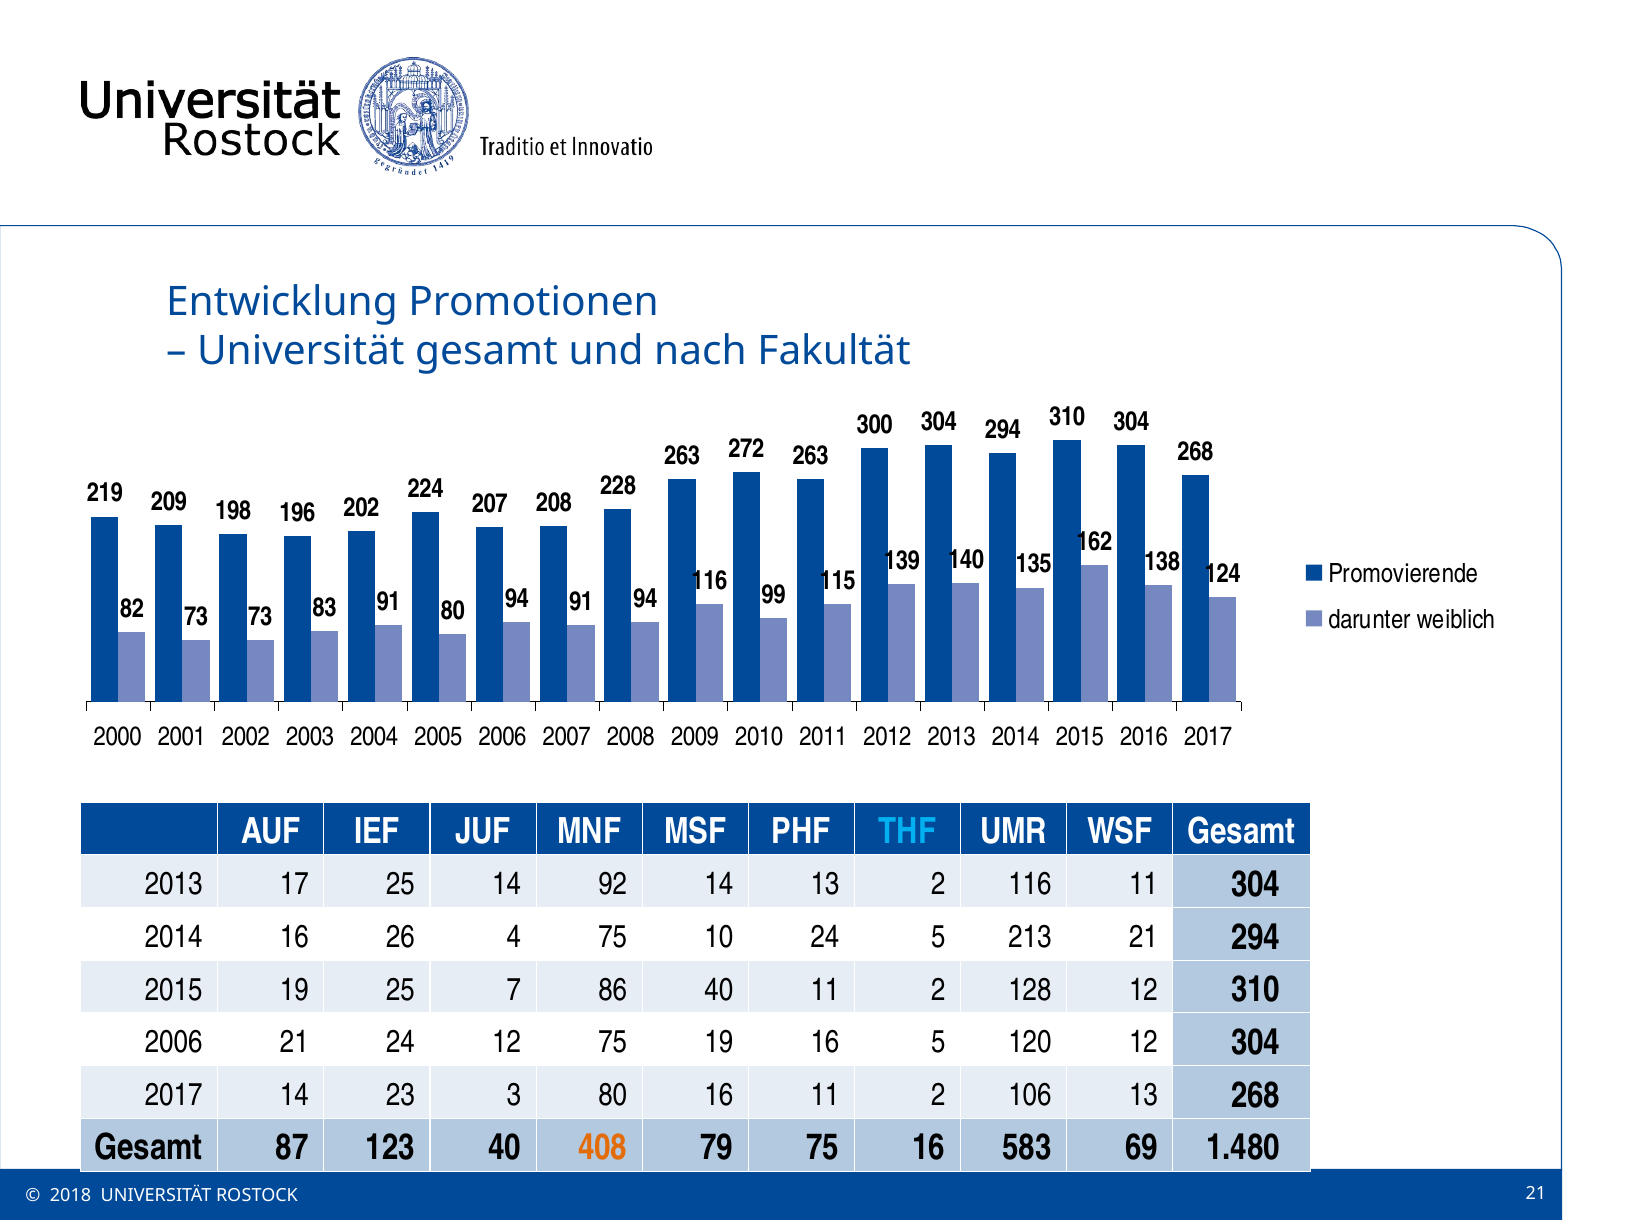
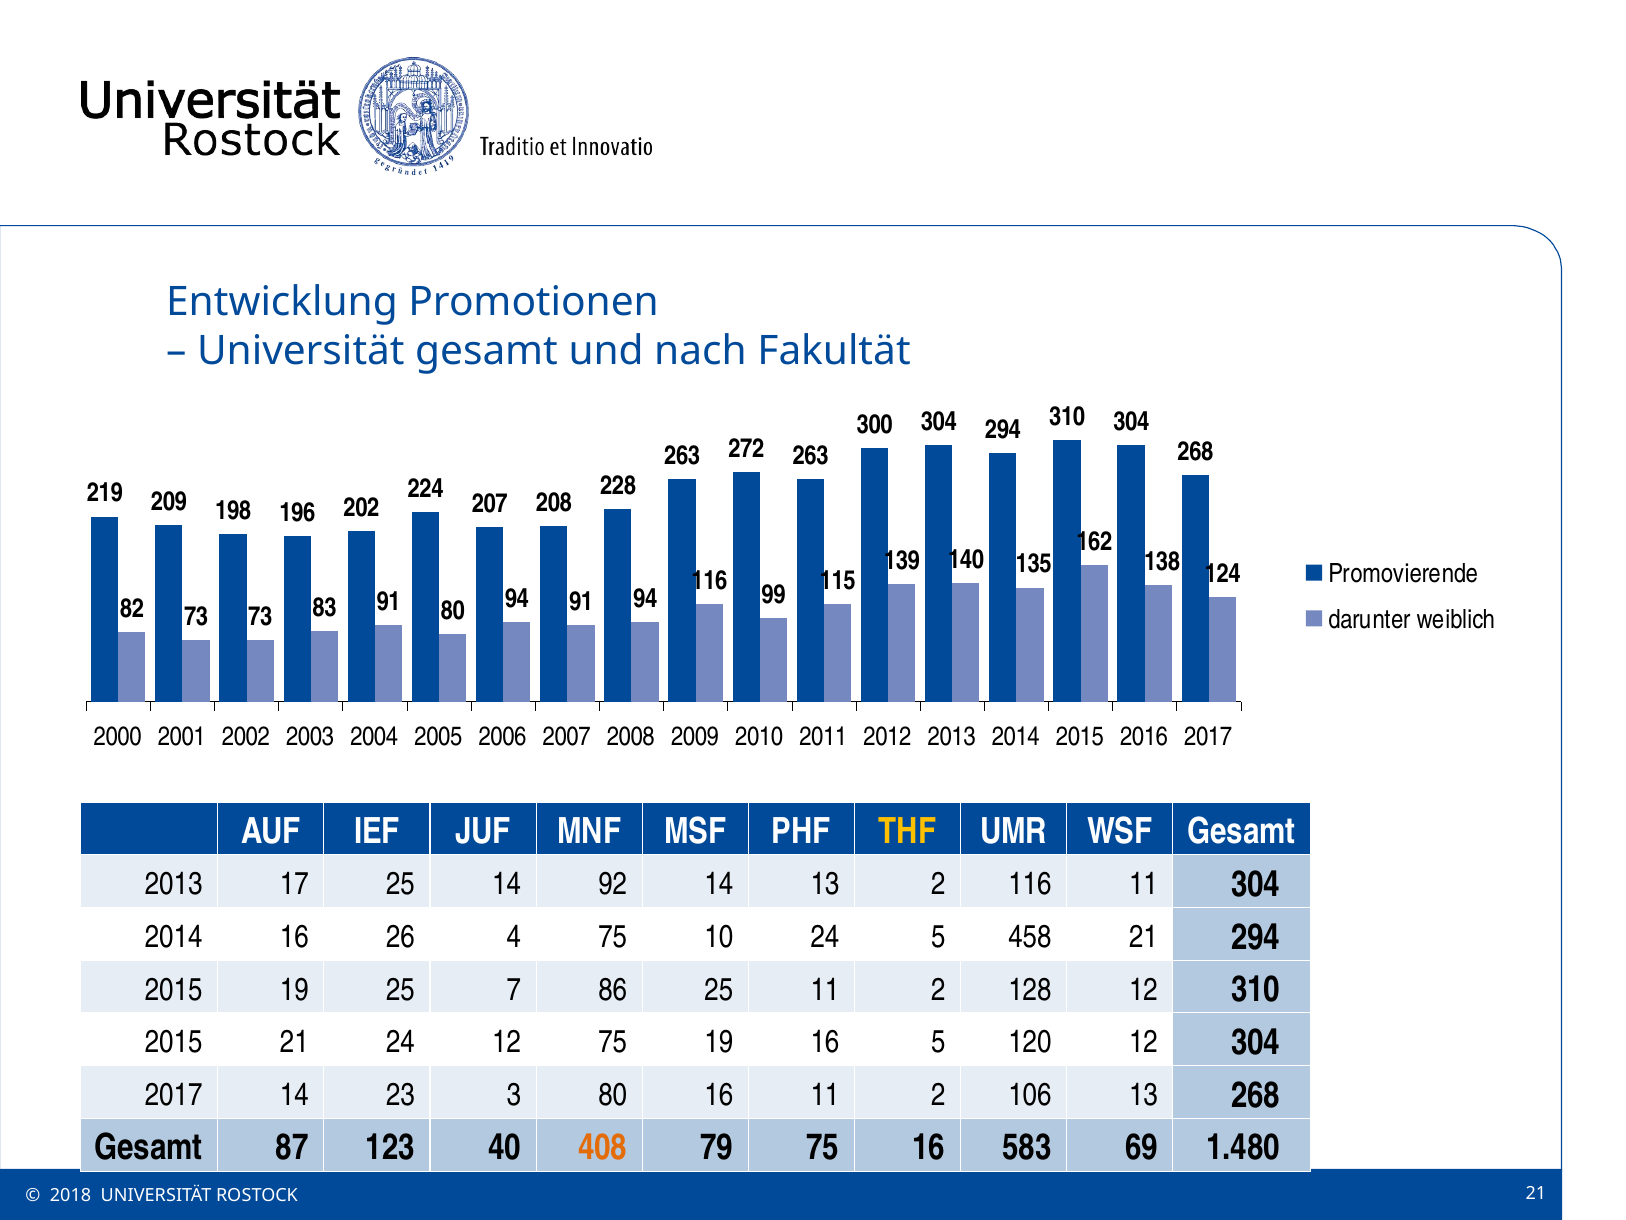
THF colour: light blue -> yellow
213: 213 -> 458
86 40: 40 -> 25
2006 at (174, 1042): 2006 -> 2015
